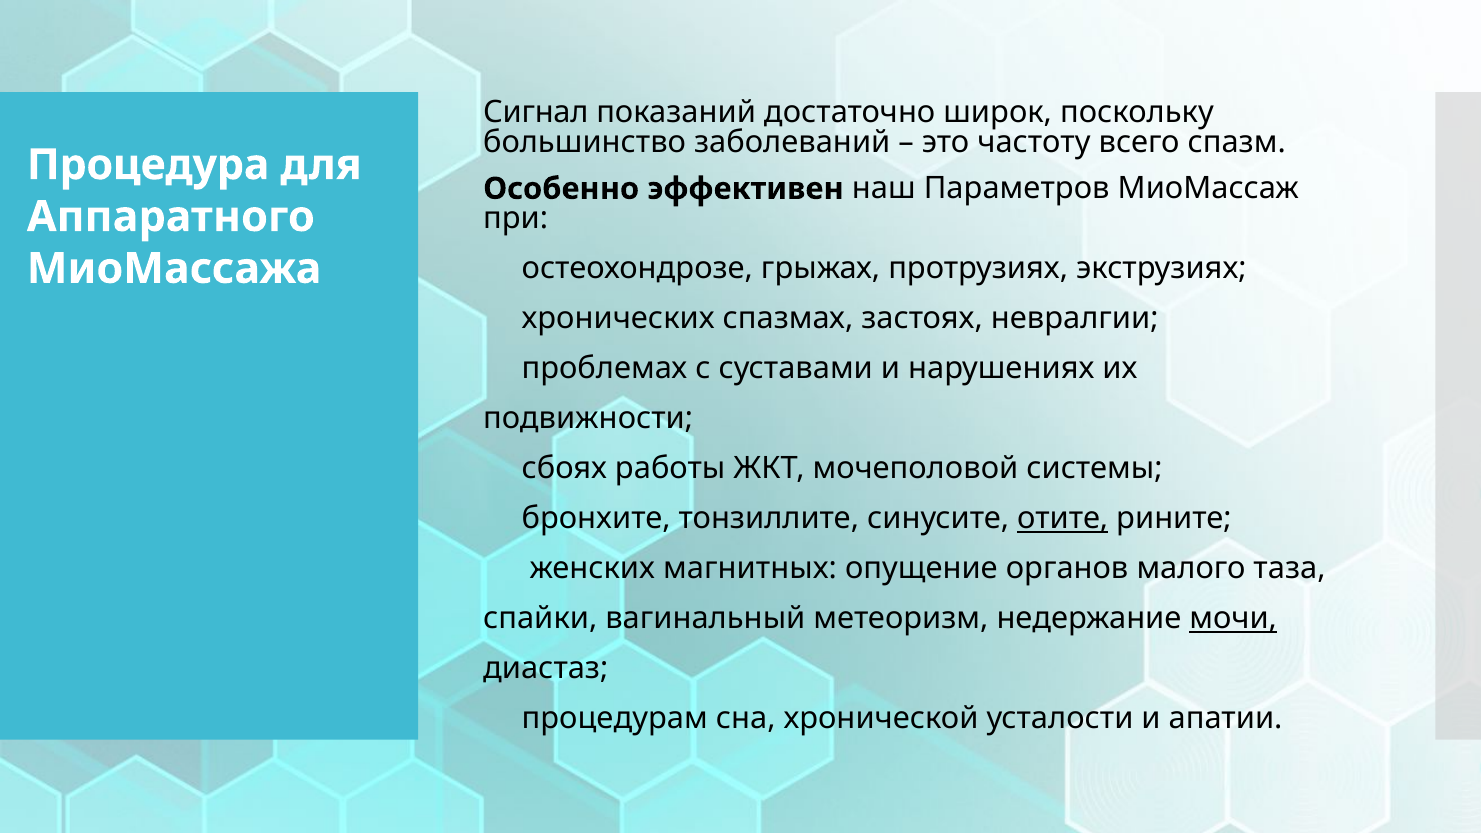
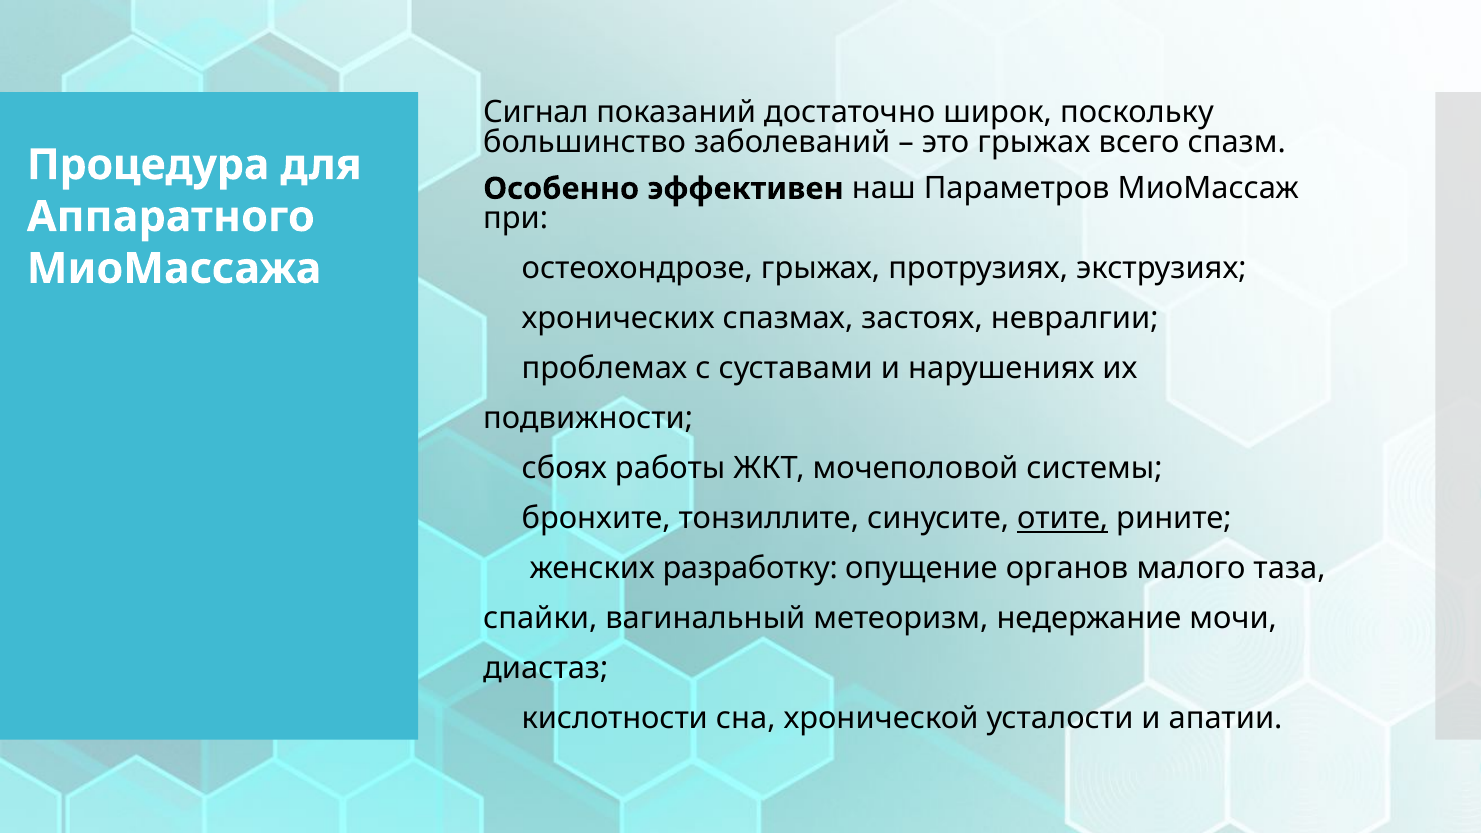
это частоту: частоту -> грыжах
магнитных: магнитных -> разработку
мочи underline: present -> none
процедурам: процедурам -> кислотности
